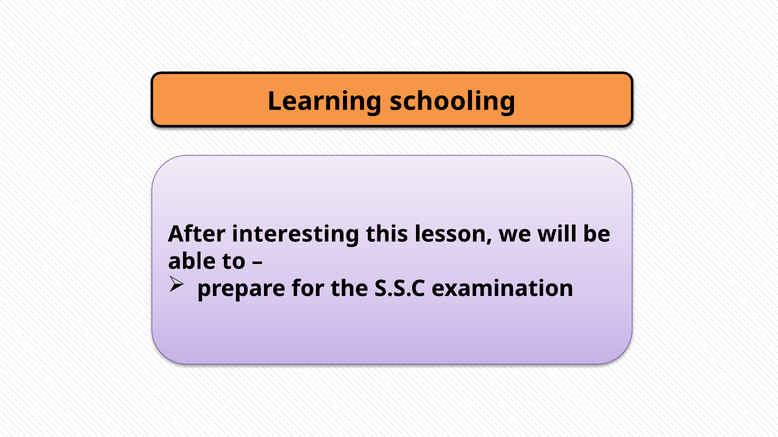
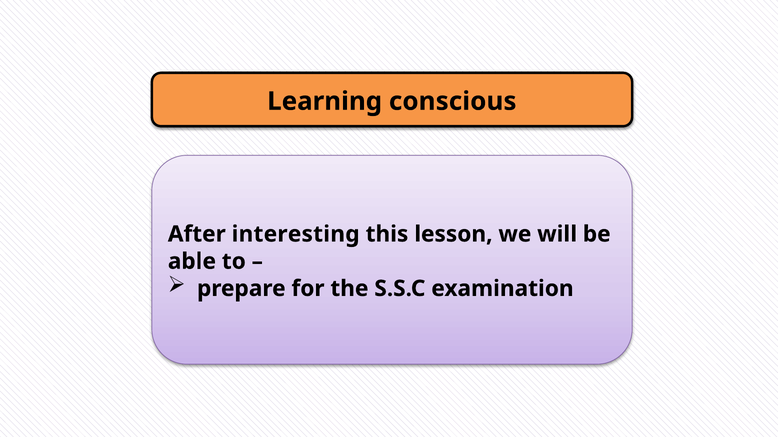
schooling: schooling -> conscious
